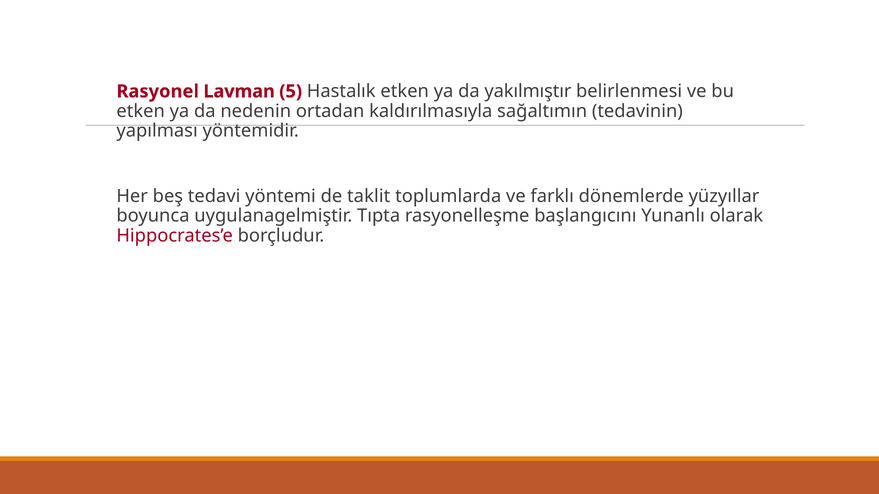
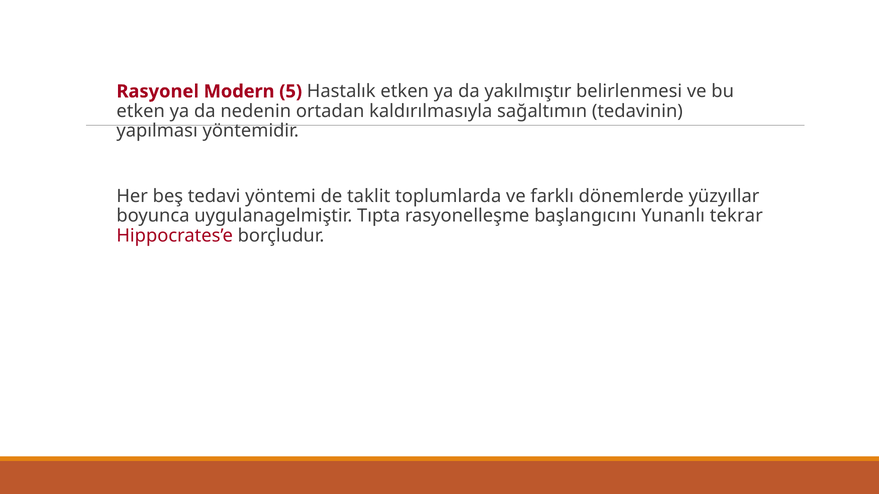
Lavman: Lavman -> Modern
olarak: olarak -> tekrar
